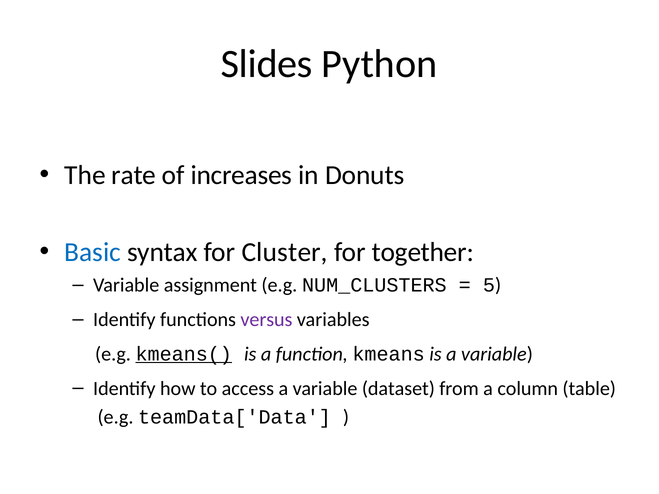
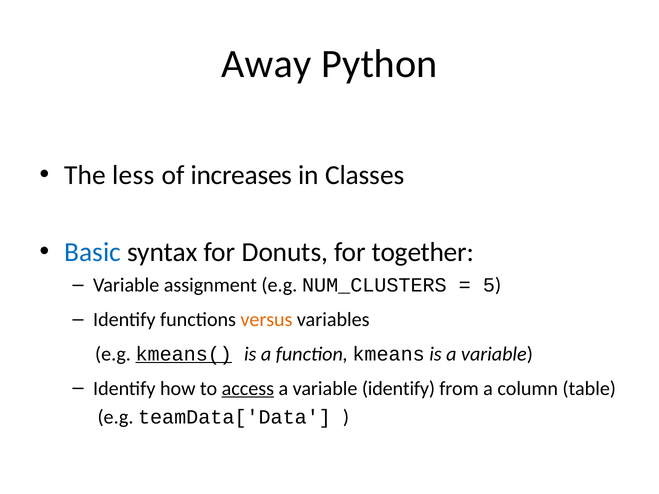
Slides: Slides -> Away
rate: rate -> less
Donuts: Donuts -> Classes
Cluster: Cluster -> Donuts
versus colour: purple -> orange
access underline: none -> present
variable dataset: dataset -> identify
